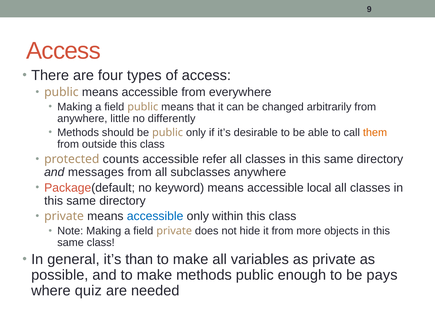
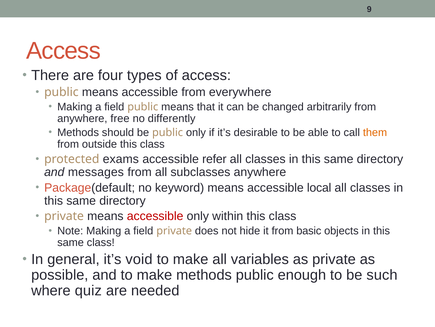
little: little -> free
counts: counts -> exams
accessible at (155, 216) colour: blue -> red
more: more -> basic
than: than -> void
pays: pays -> such
